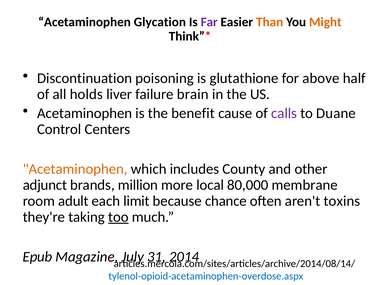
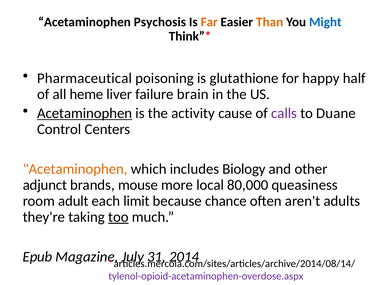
Glycation: Glycation -> Psychosis
Far colour: purple -> orange
Might colour: orange -> blue
Discontinuation: Discontinuation -> Pharmaceutical
above: above -> happy
holds: holds -> heme
Acetaminophen at (85, 113) underline: none -> present
benefit: benefit -> activity
County: County -> Biology
million: million -> mouse
membrane: membrane -> queasiness
toxins: toxins -> adults
tylenol-opioid-acetaminophen-overdose.aspx colour: blue -> purple
